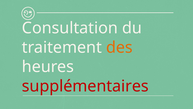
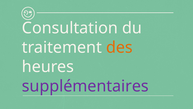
supplémentaires colour: red -> purple
